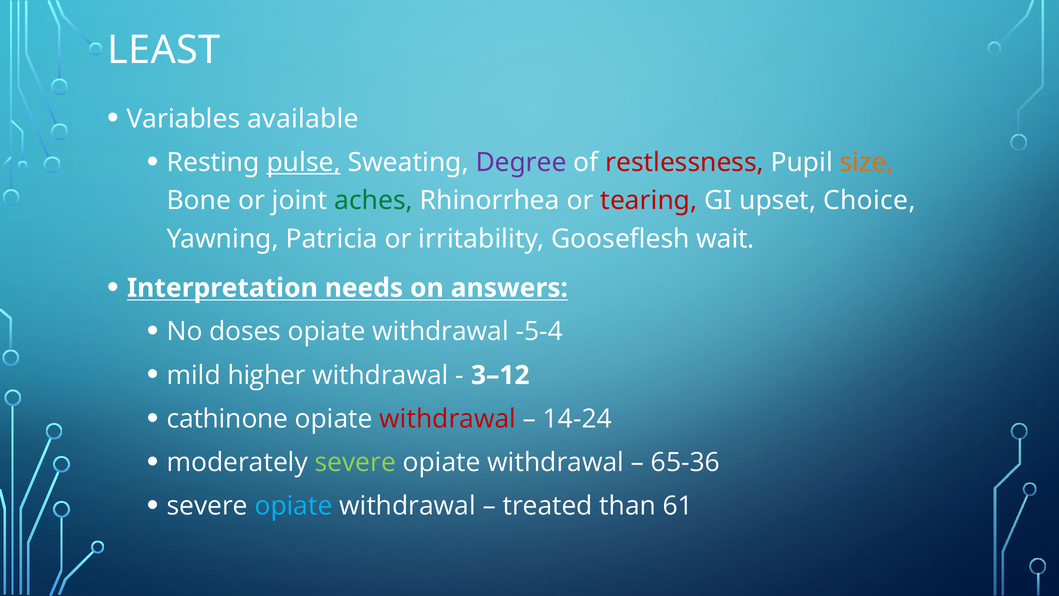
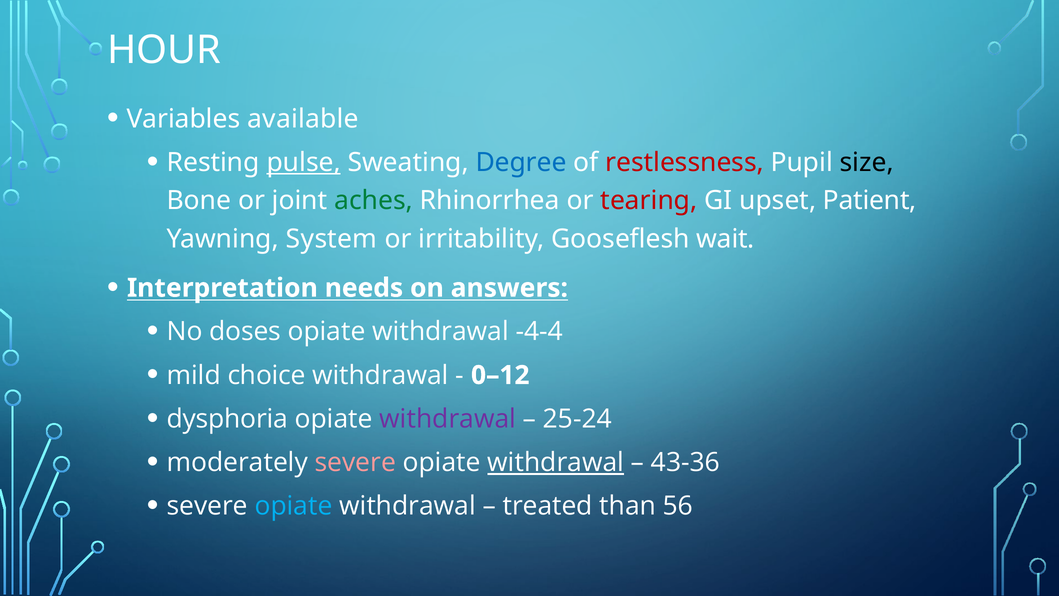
LEAST: LEAST -> HOUR
Degree colour: purple -> blue
size colour: orange -> black
Choice: Choice -> Patient
Patricia: Patricia -> System
-5-4: -5-4 -> -4-4
higher: higher -> choice
3–12: 3–12 -> 0–12
cathinone: cathinone -> dysphoria
withdrawal at (448, 419) colour: red -> purple
14-24: 14-24 -> 25-24
severe at (355, 462) colour: light green -> pink
withdrawal at (556, 462) underline: none -> present
65-36: 65-36 -> 43-36
61: 61 -> 56
